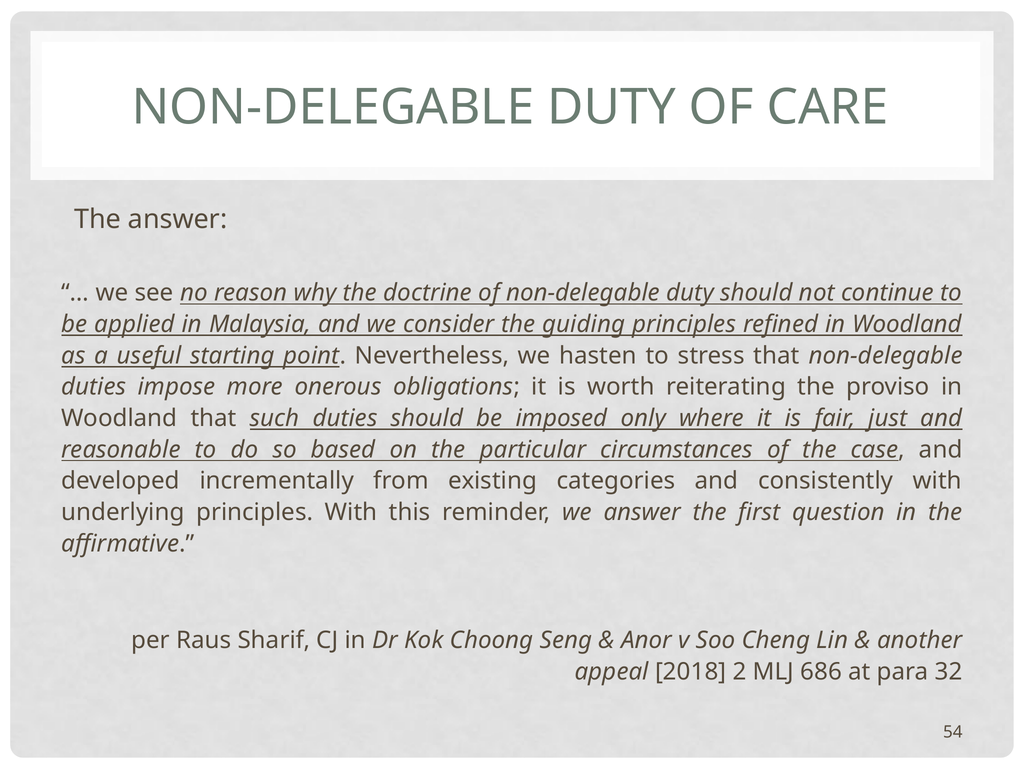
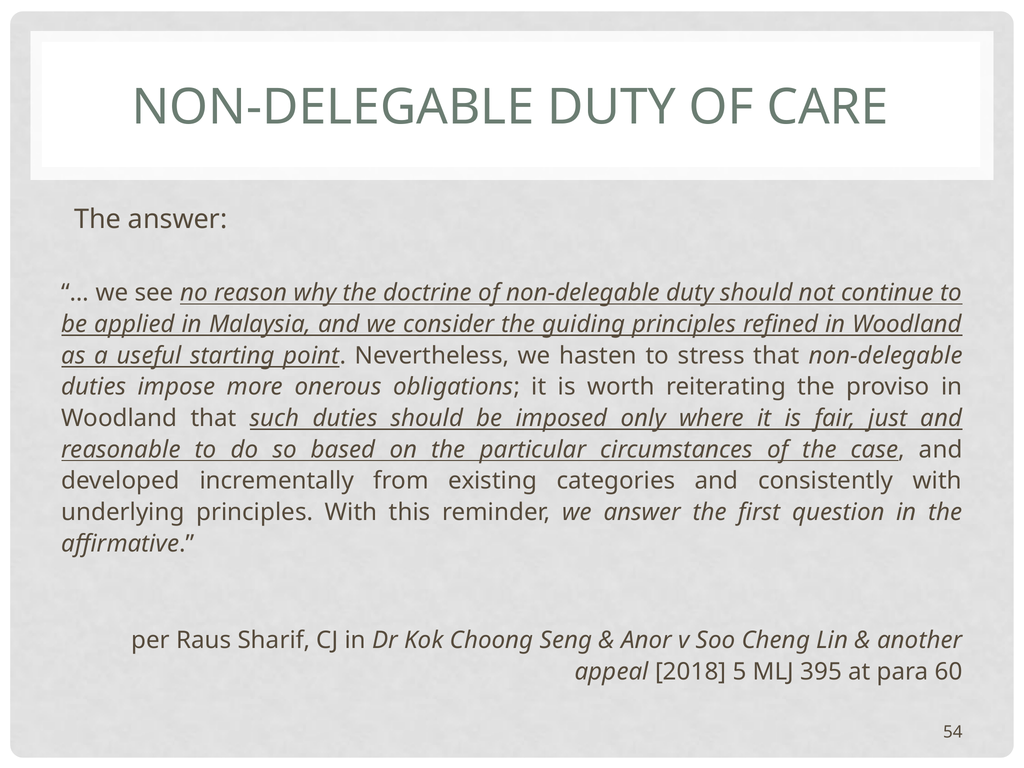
2: 2 -> 5
686: 686 -> 395
32: 32 -> 60
